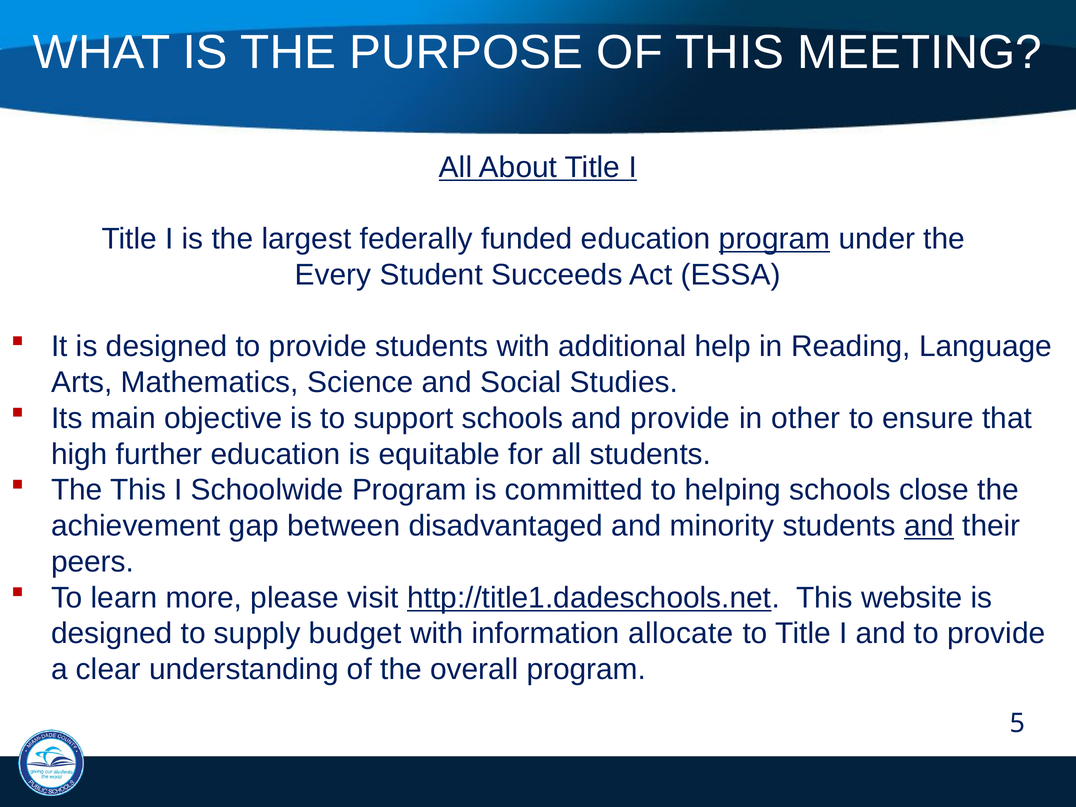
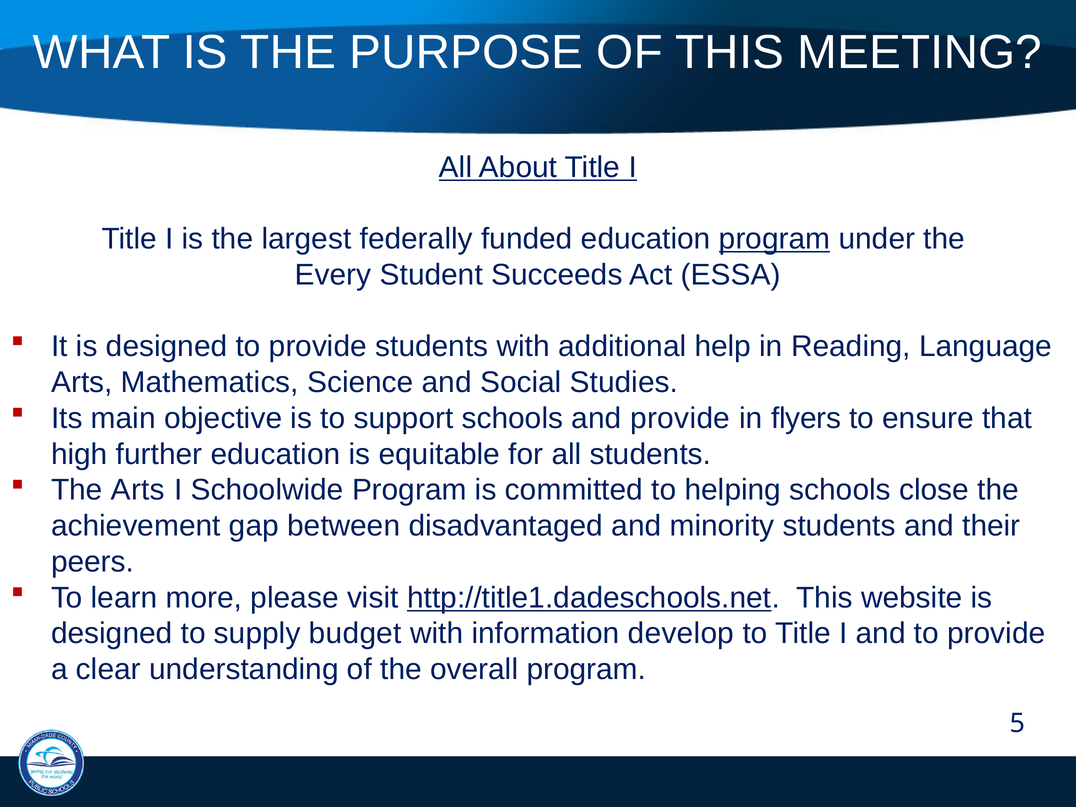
other: other -> flyers
The This: This -> Arts
and at (929, 526) underline: present -> none
allocate: allocate -> develop
